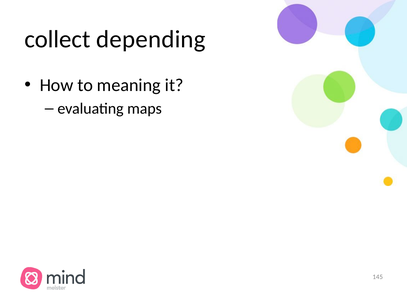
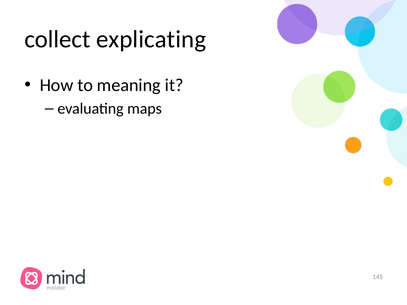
depending: depending -> explicating
